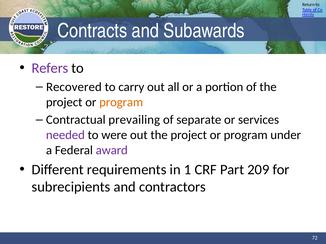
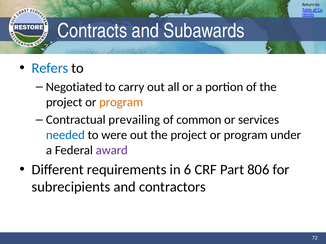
Refers colour: purple -> blue
Recovered: Recovered -> Negotiated
separate: separate -> common
needed colour: purple -> blue
1: 1 -> 6
209: 209 -> 806
